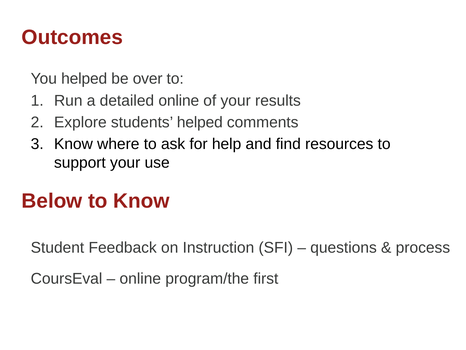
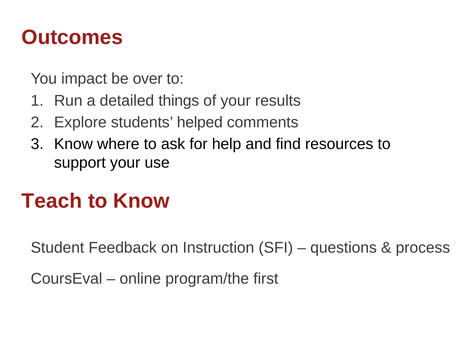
You helped: helped -> impact
detailed online: online -> things
Below: Below -> Teach
